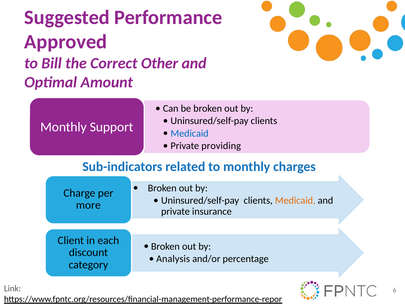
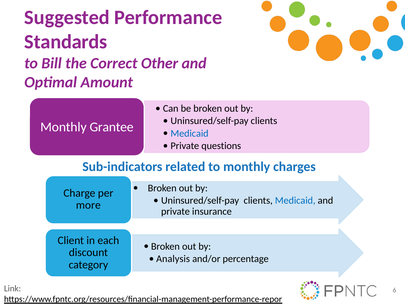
Approved: Approved -> Standards
Support: Support -> Grantee
providing: providing -> questions
Medicaid at (295, 200) colour: orange -> blue
